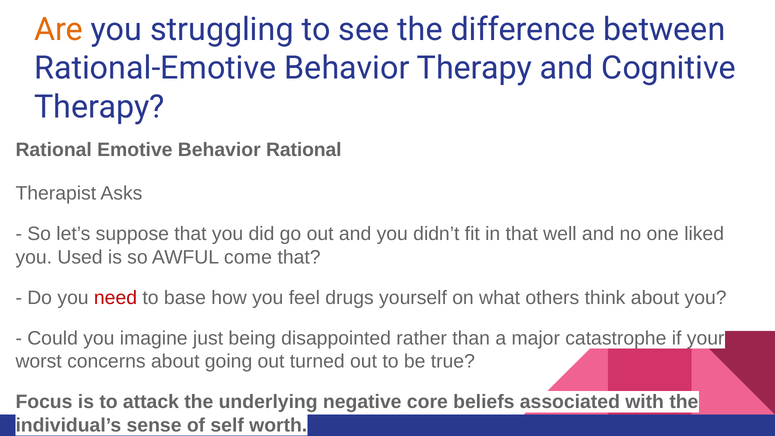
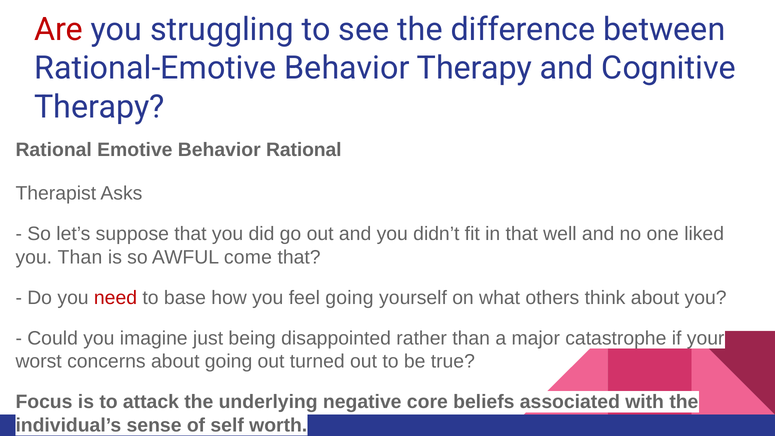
Are colour: orange -> red
you Used: Used -> Than
feel drugs: drugs -> going
